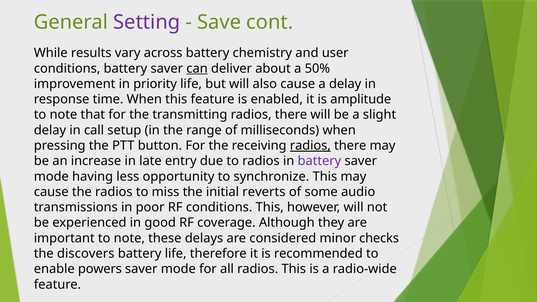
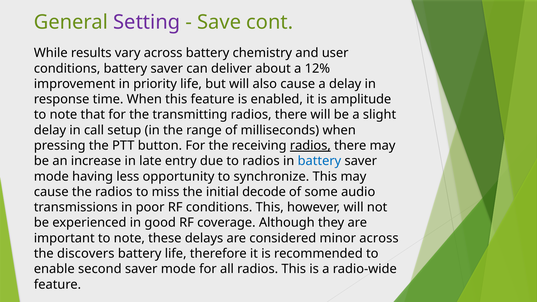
can underline: present -> none
50%: 50% -> 12%
battery at (319, 161) colour: purple -> blue
reverts: reverts -> decode
minor checks: checks -> across
powers: powers -> second
